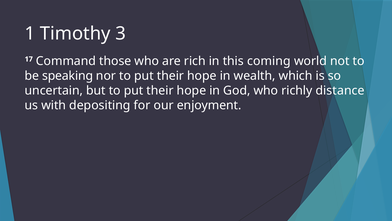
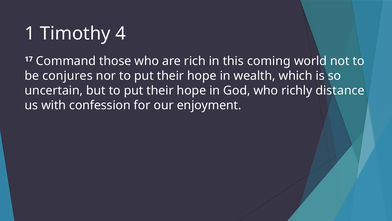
3: 3 -> 4
speaking: speaking -> conjures
depositing: depositing -> confession
